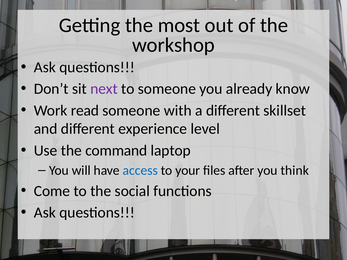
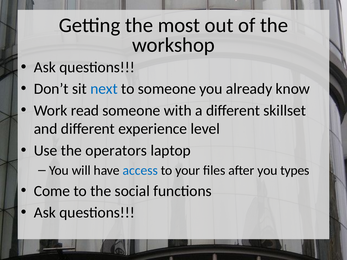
next colour: purple -> blue
command: command -> operators
think: think -> types
